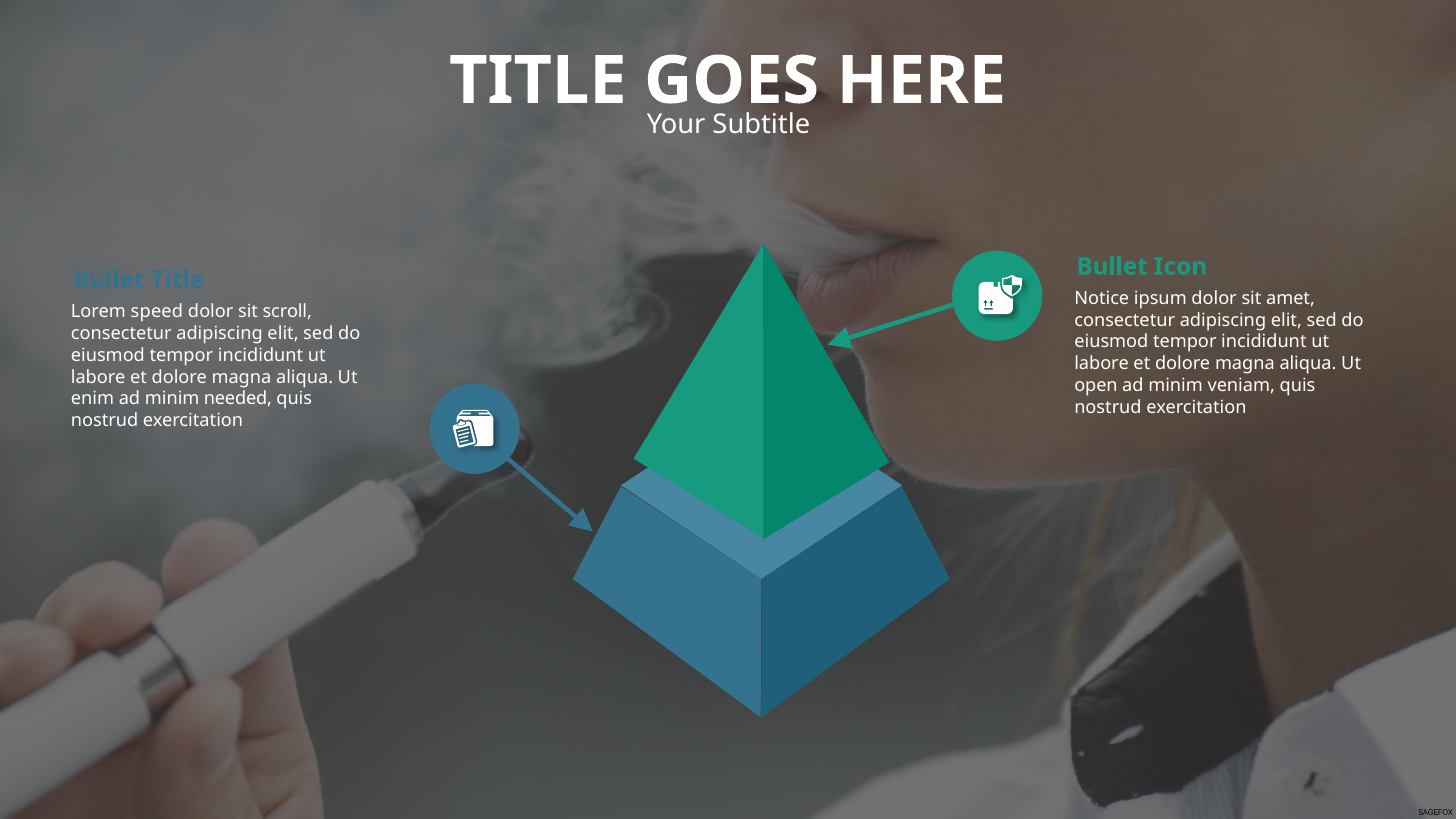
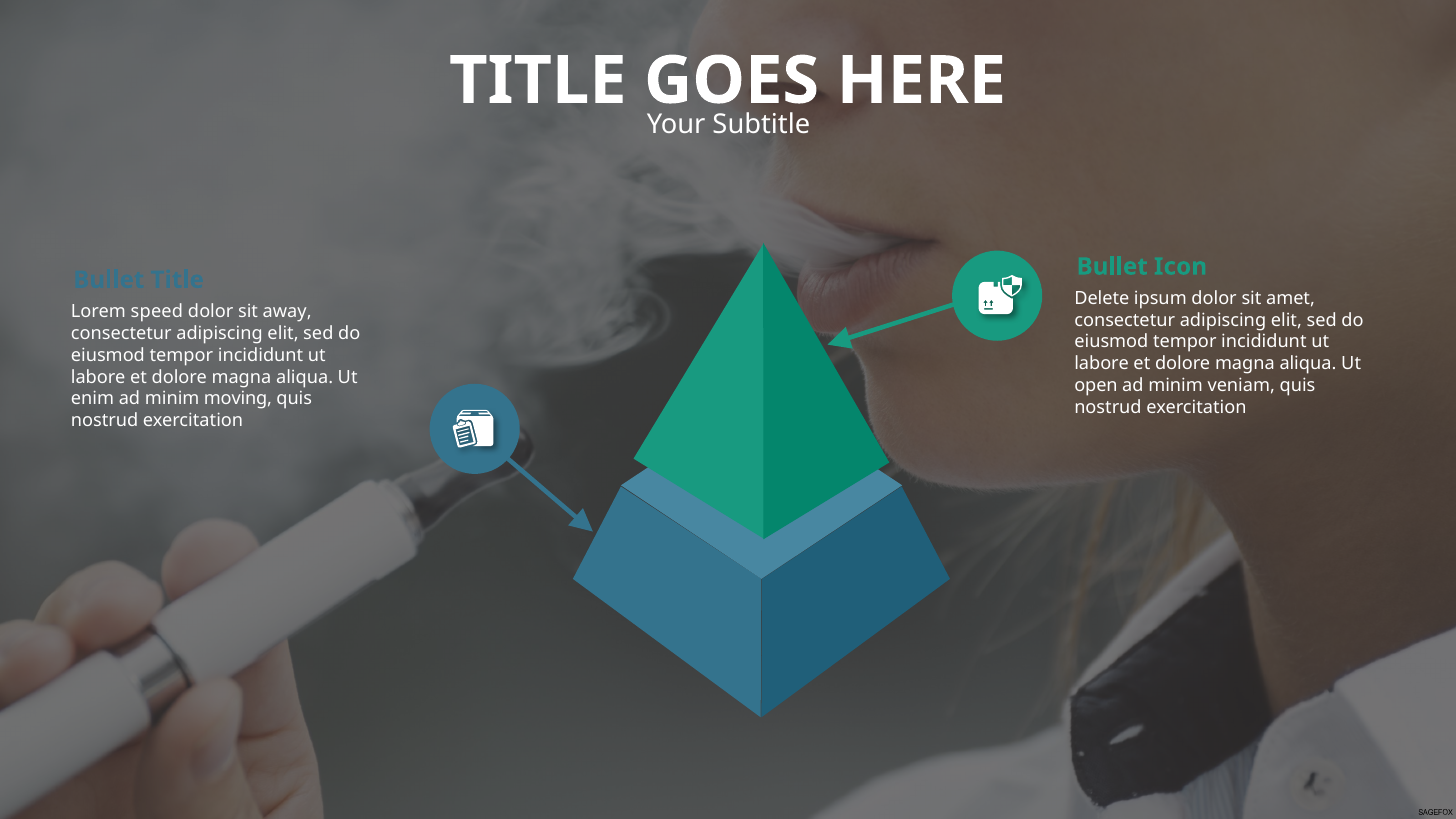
Notice: Notice -> Delete
scroll: scroll -> away
needed: needed -> moving
